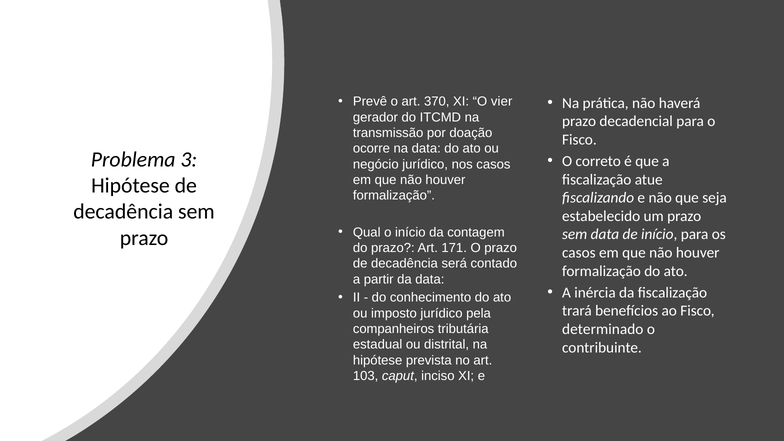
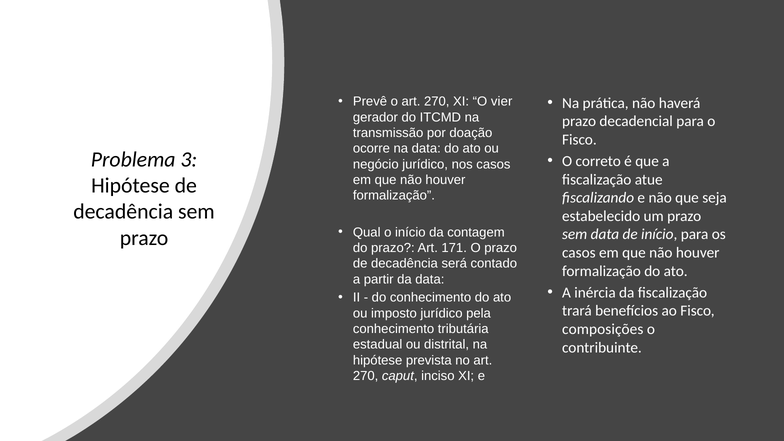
o art 370: 370 -> 270
companheiros at (394, 329): companheiros -> conhecimento
determinado: determinado -> composições
103 at (366, 376): 103 -> 270
